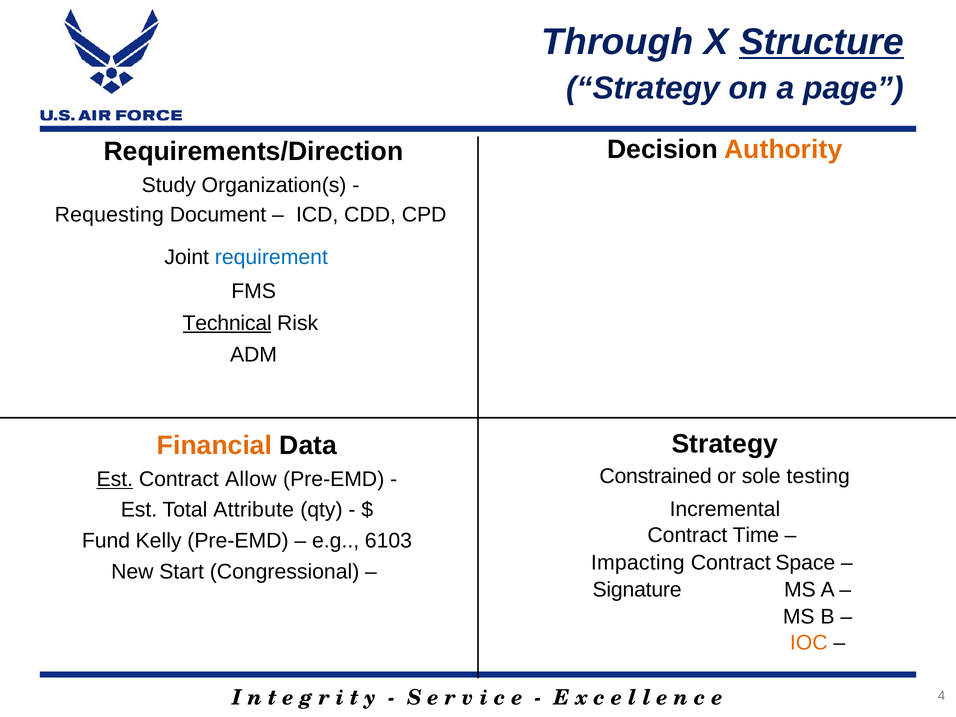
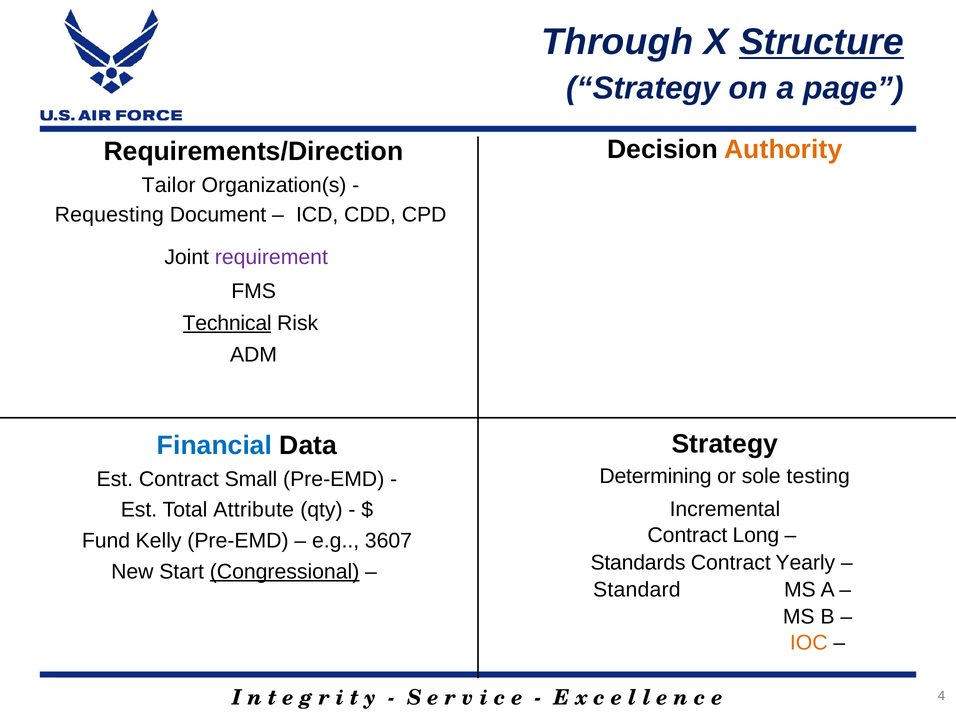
Study: Study -> Tailor
requirement colour: blue -> purple
Financial colour: orange -> blue
Constrained: Constrained -> Determining
Est at (115, 479) underline: present -> none
Allow: Allow -> Small
Time: Time -> Long
6103: 6103 -> 3607
Impacting: Impacting -> Standards
Space: Space -> Yearly
Congressional underline: none -> present
Signature: Signature -> Standard
